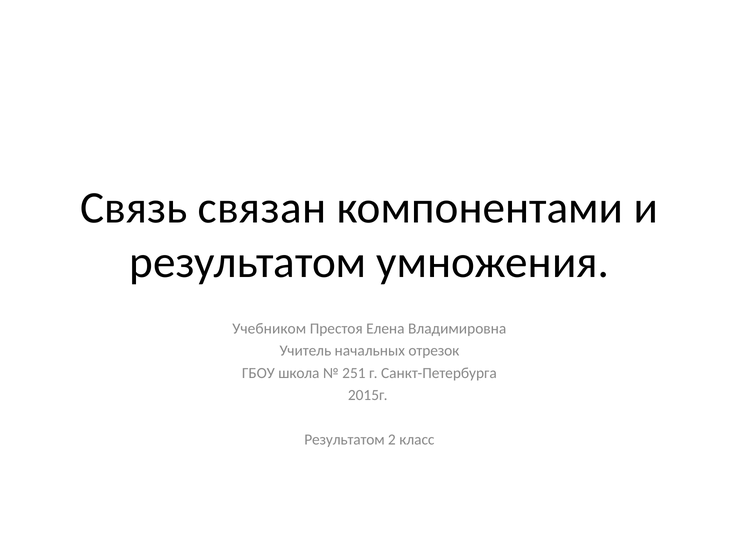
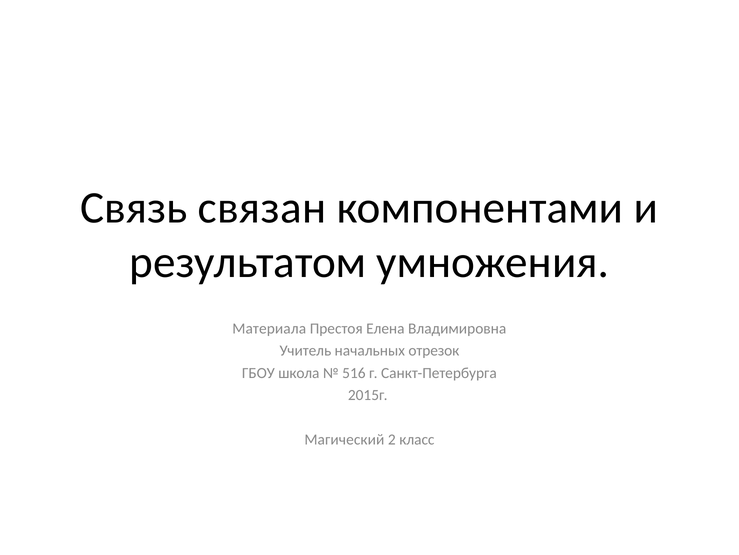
Учебником: Учебником -> Материала
251: 251 -> 516
Результатом at (345, 439): Результатом -> Магический
